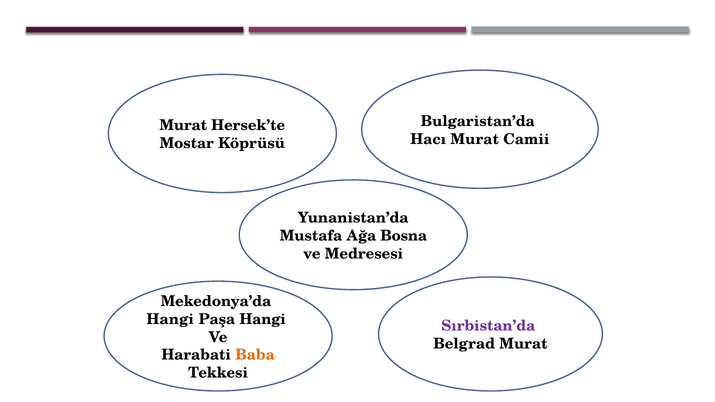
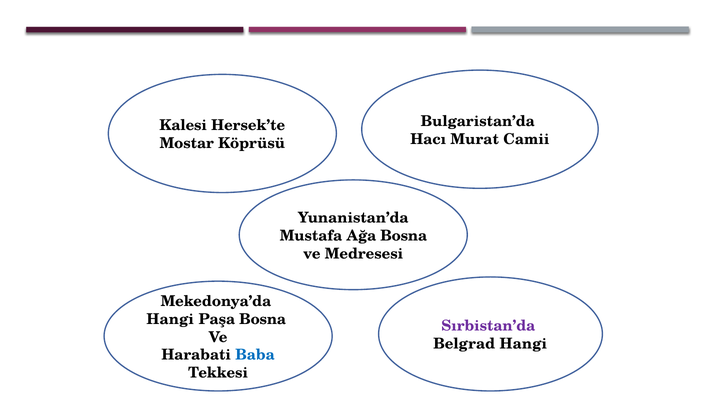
Murat at (183, 126): Murat -> Kalesi
Paşa Hangi: Hangi -> Bosna
Belgrad Murat: Murat -> Hangi
Baba colour: orange -> blue
